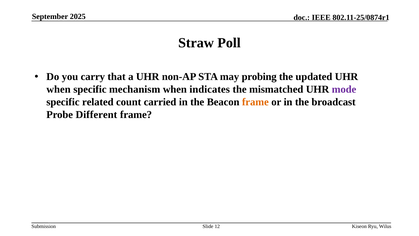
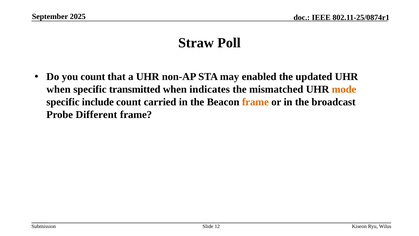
you carry: carry -> count
probing: probing -> enabled
mechanism: mechanism -> transmitted
mode colour: purple -> orange
related: related -> include
